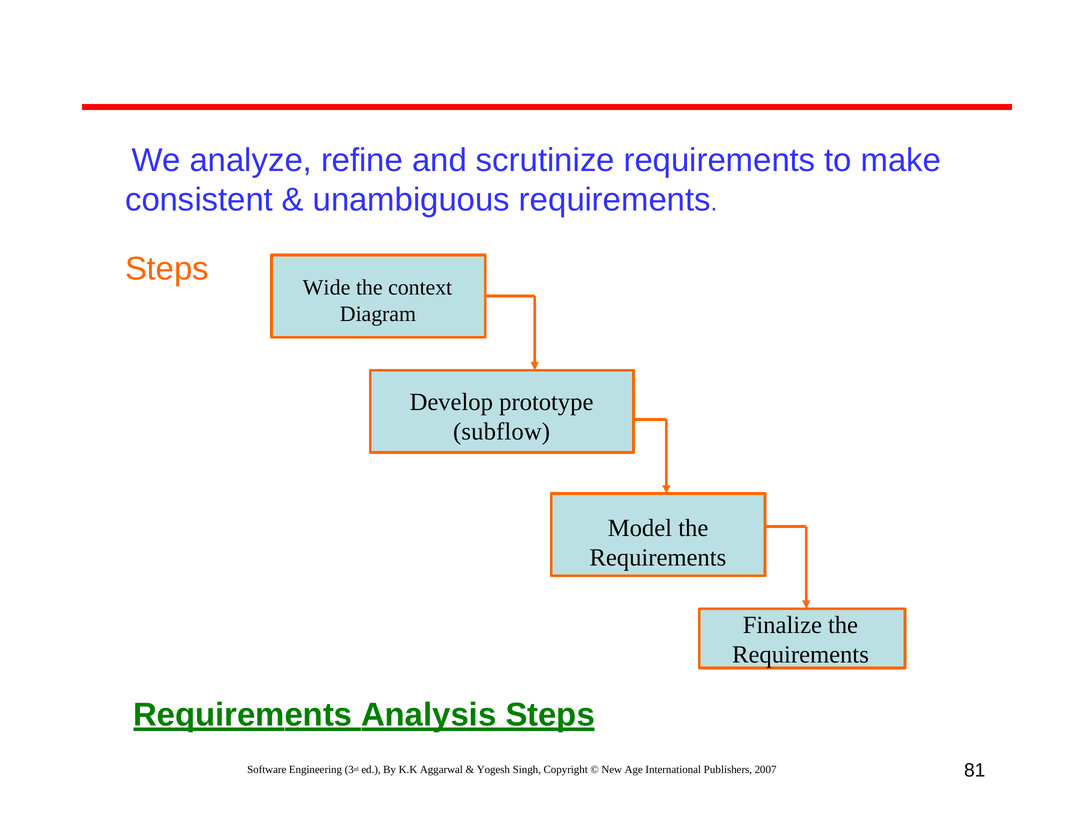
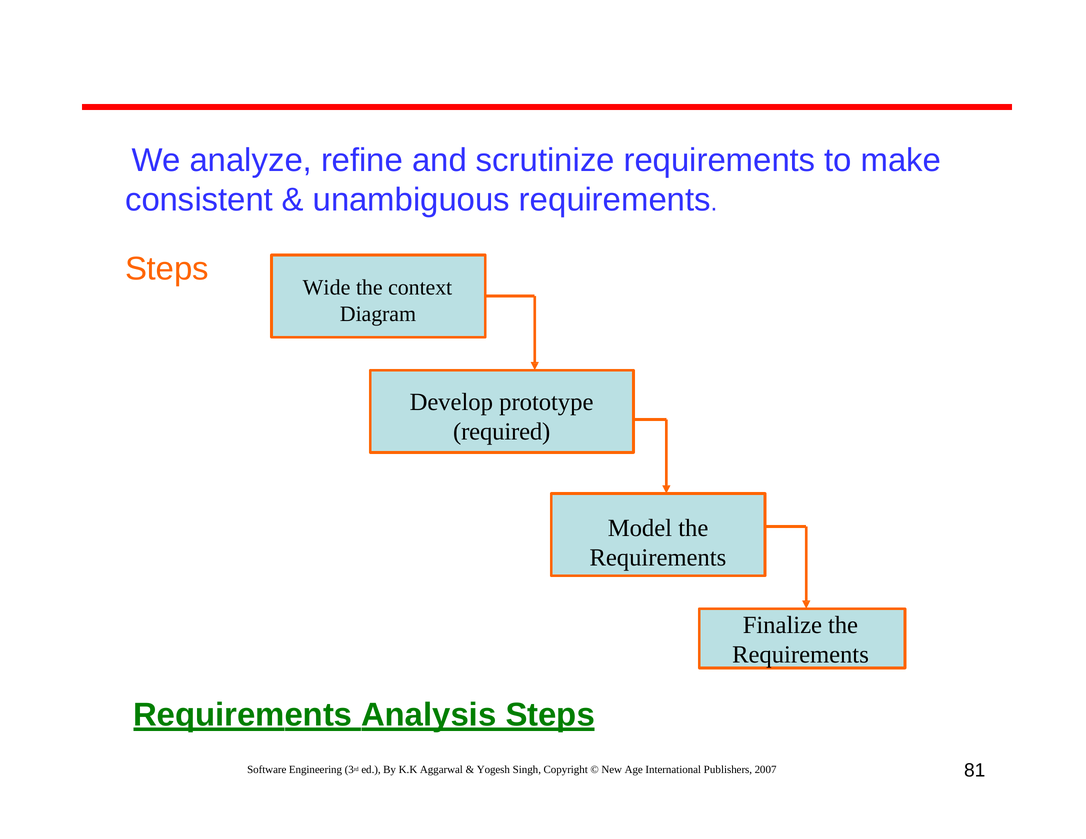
subflow: subflow -> required
